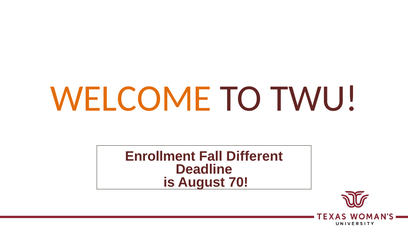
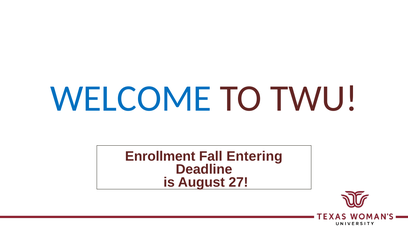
WELCOME colour: orange -> blue
Different: Different -> Entering
70: 70 -> 27
